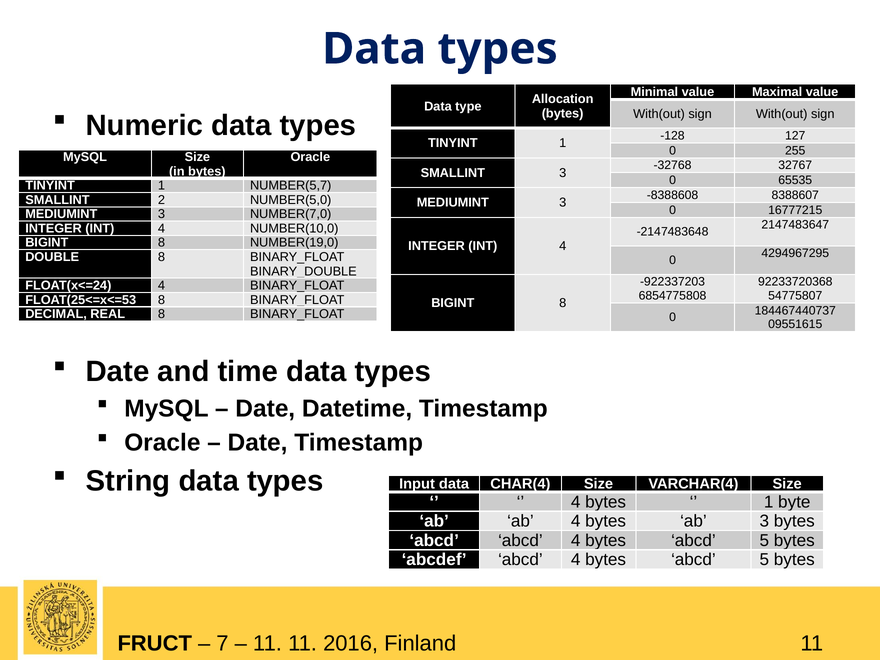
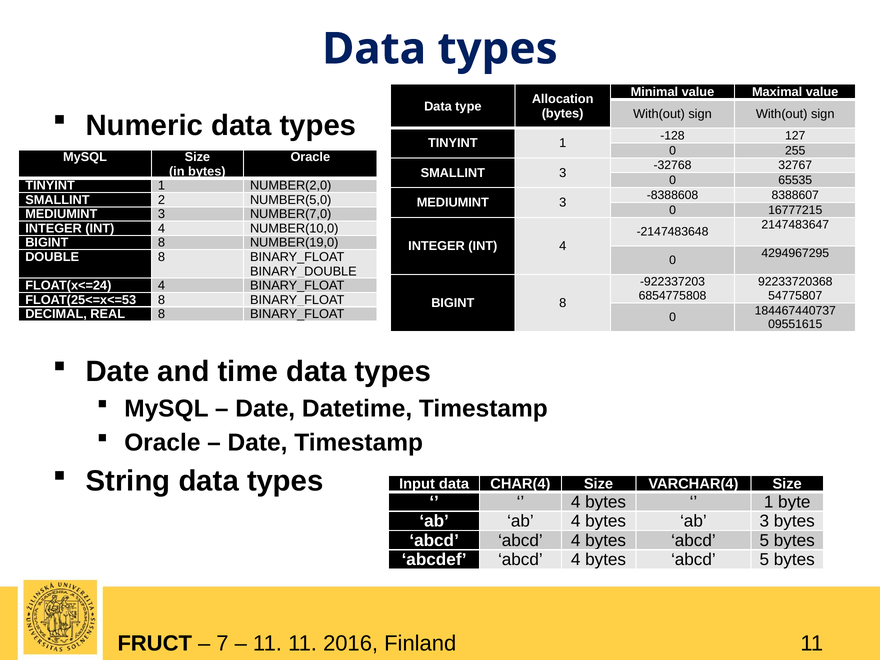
NUMBER(5,7: NUMBER(5,7 -> NUMBER(2,0
